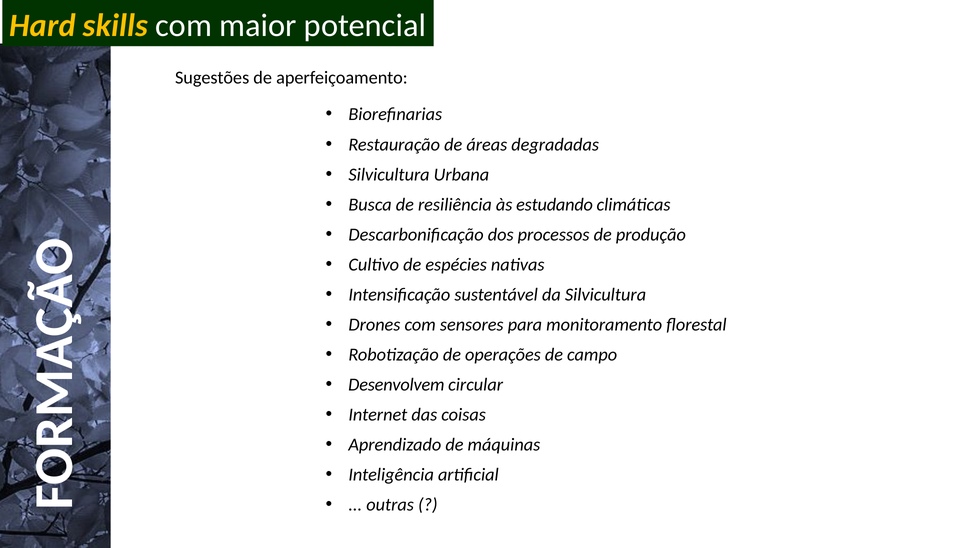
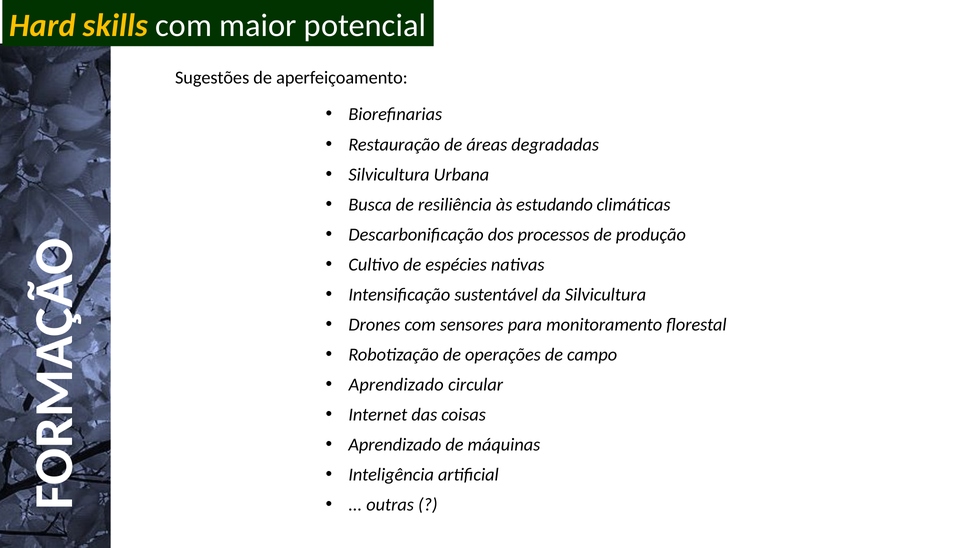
Desenvolvem at (396, 385): Desenvolvem -> Aprendizado
